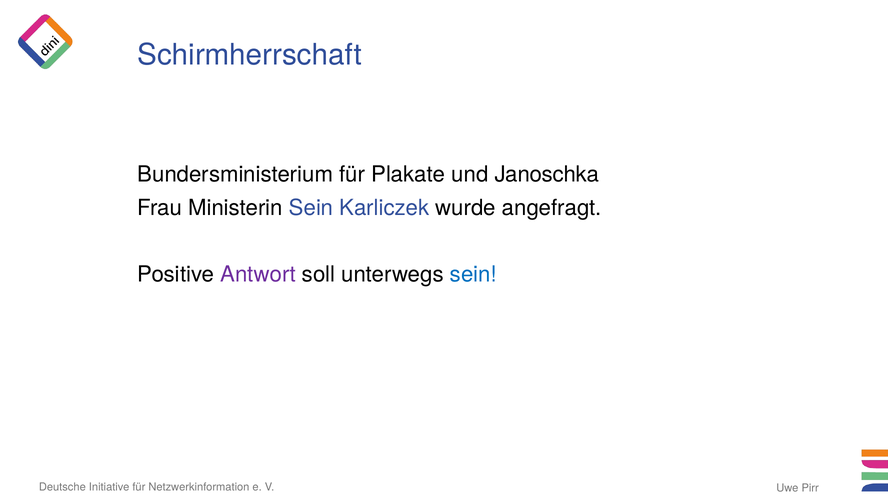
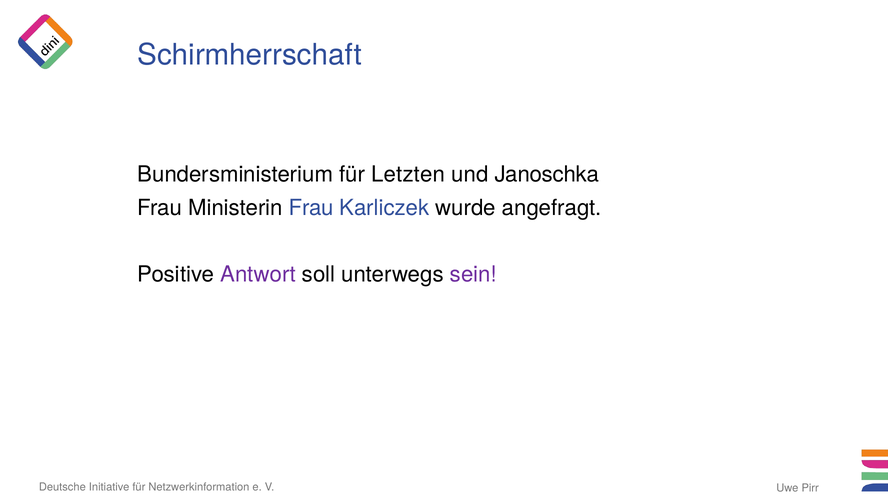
Plakate: Plakate -> Letzten
Ministerin Sein: Sein -> Frau
sein at (473, 274) colour: blue -> purple
